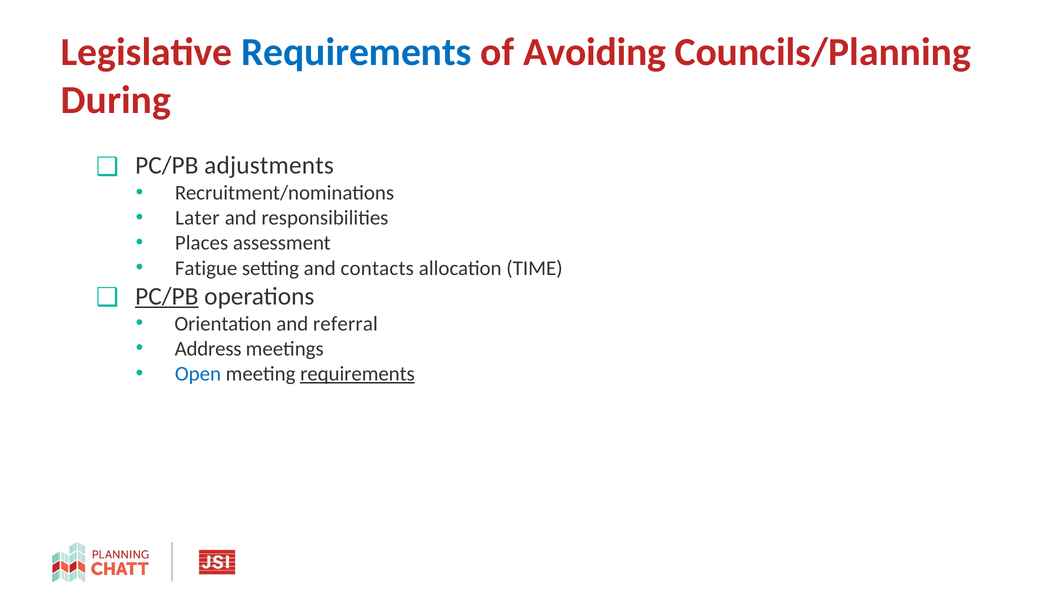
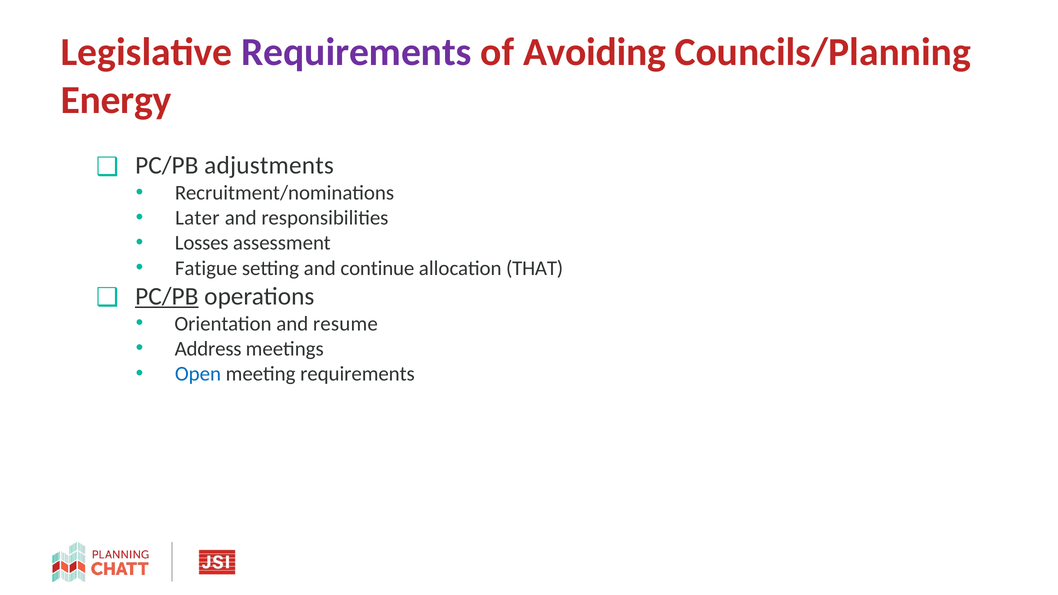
Requirements at (356, 52) colour: blue -> purple
During: During -> Energy
Places: Places -> Losses
contacts: contacts -> continue
TIME: TIME -> THAT
referral: referral -> resume
requirements at (357, 374) underline: present -> none
